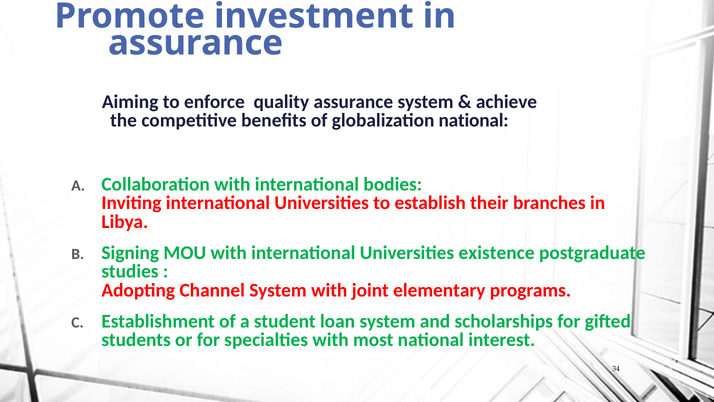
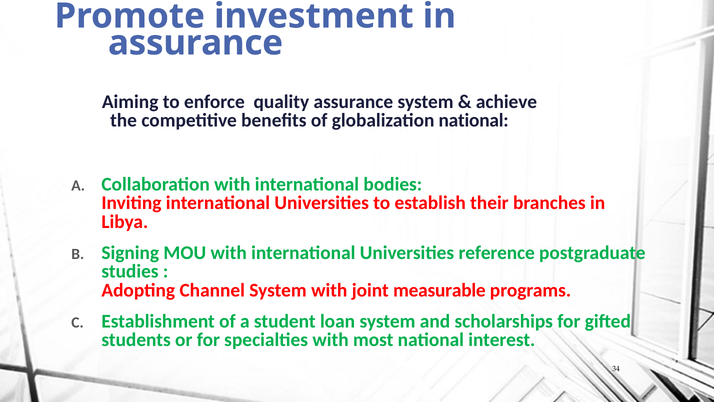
existence: existence -> reference
elementary: elementary -> measurable
